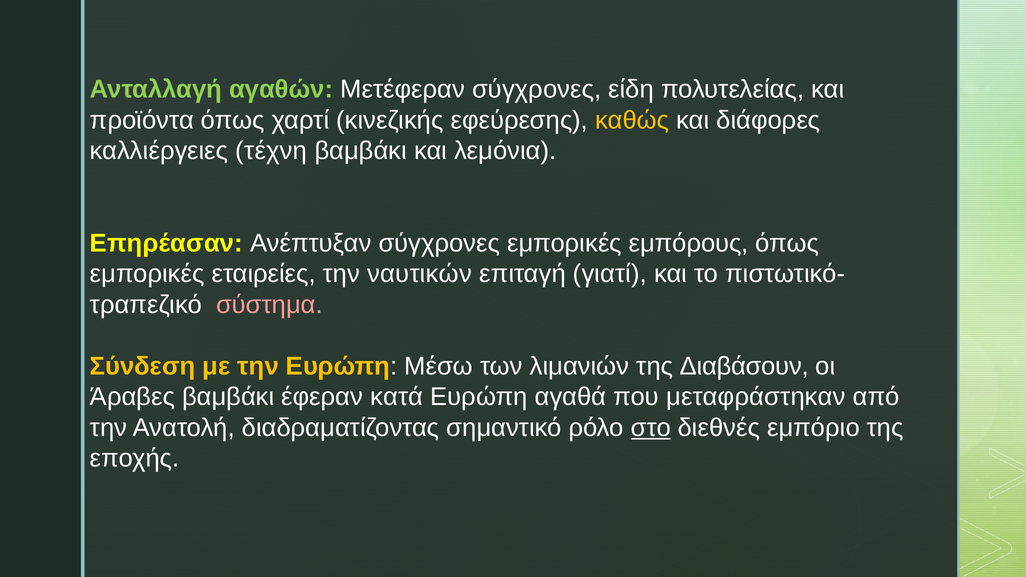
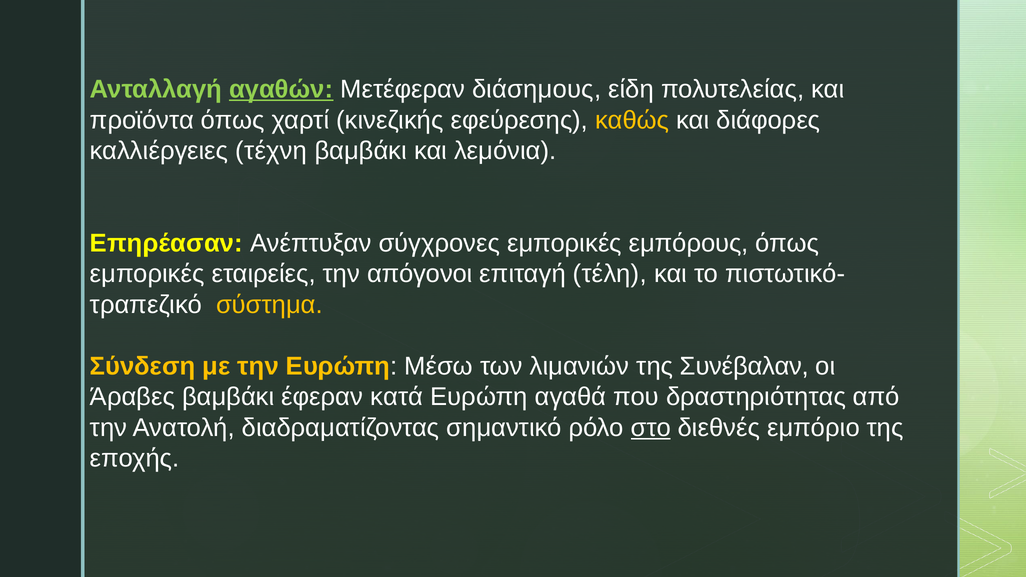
αγαθών underline: none -> present
Μετέφεραν σύγχρονες: σύγχρονες -> διάσημους
ναυτικών: ναυτικών -> απόγονοι
γιατί: γιατί -> τέλη
σύστημα colour: pink -> yellow
Διαβάσουν: Διαβάσουν -> Συνέβαλαν
μεταφράστηκαν: μεταφράστηκαν -> δραστηριότητας
